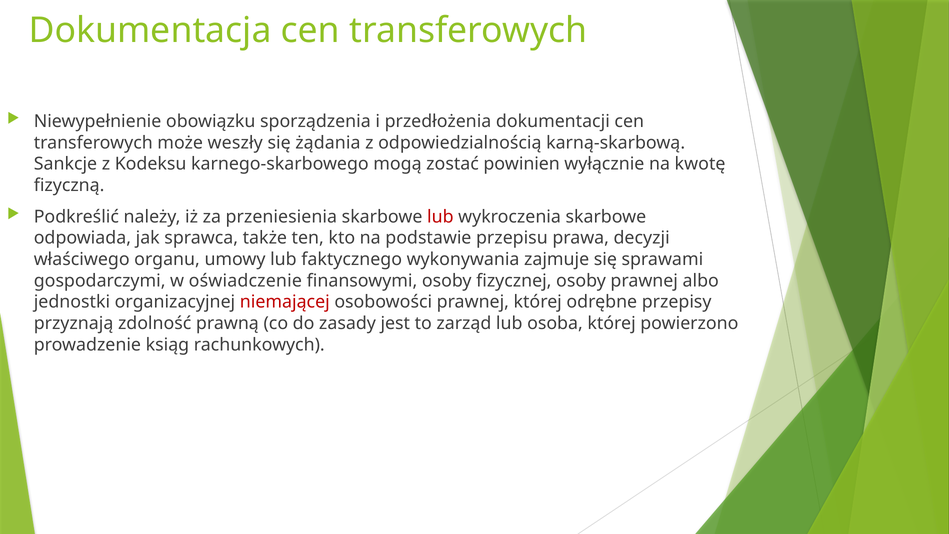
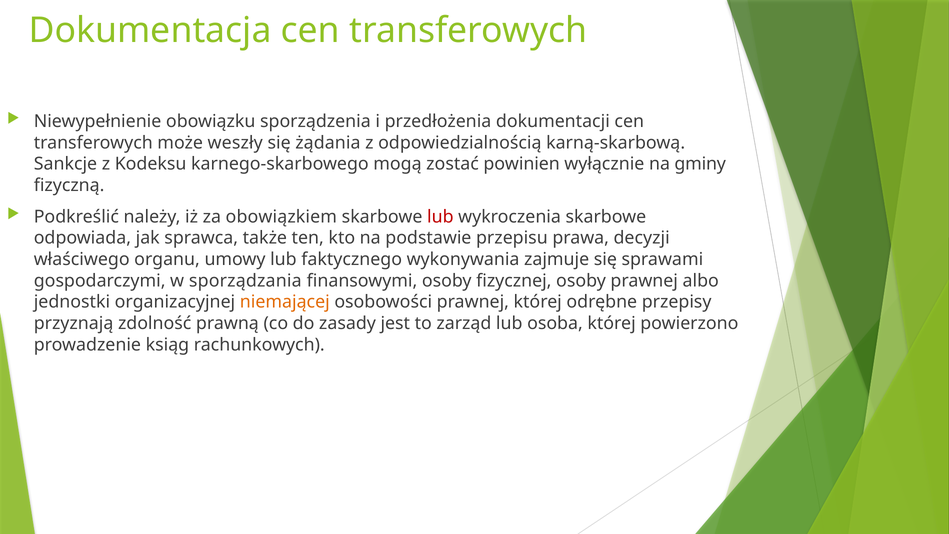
kwotę: kwotę -> gminy
przeniesienia: przeniesienia -> obowiązkiem
oświadczenie: oświadczenie -> sporządzania
niemającej colour: red -> orange
